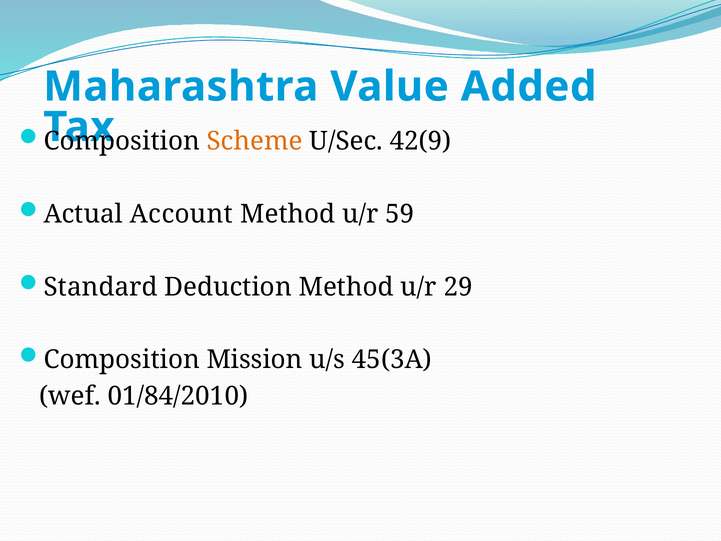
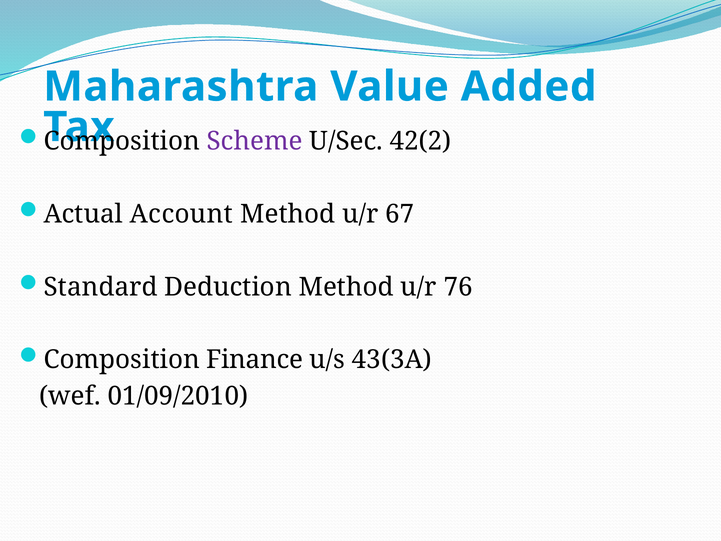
Scheme colour: orange -> purple
42(9: 42(9 -> 42(2
59: 59 -> 67
29: 29 -> 76
Mission: Mission -> Finance
45(3A: 45(3A -> 43(3A
01/84/2010: 01/84/2010 -> 01/09/2010
